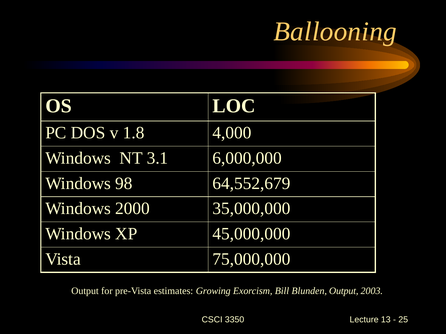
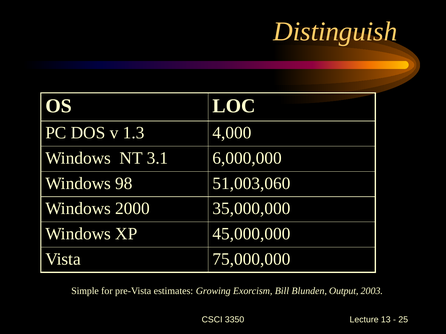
Ballooning: Ballooning -> Distinguish
1.8: 1.8 -> 1.3
64,552,679: 64,552,679 -> 51,003,060
Output at (85, 291): Output -> Simple
